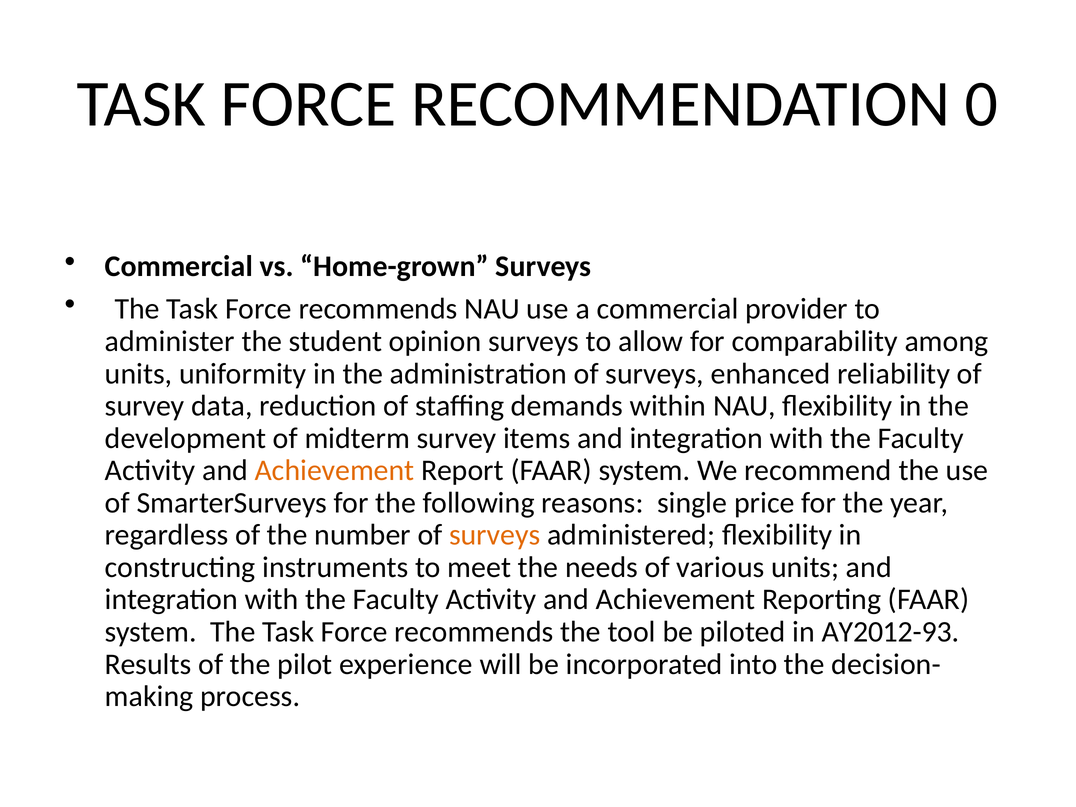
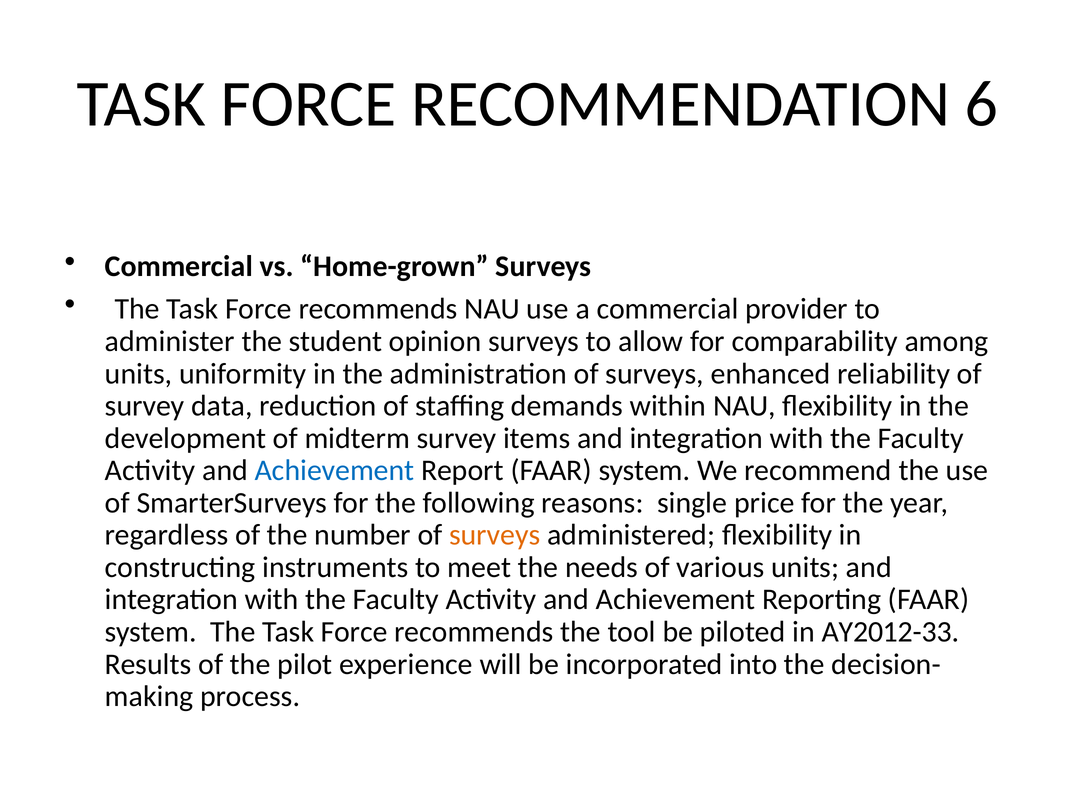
0: 0 -> 6
Achievement at (335, 470) colour: orange -> blue
AY2012-93: AY2012-93 -> AY2012-33
